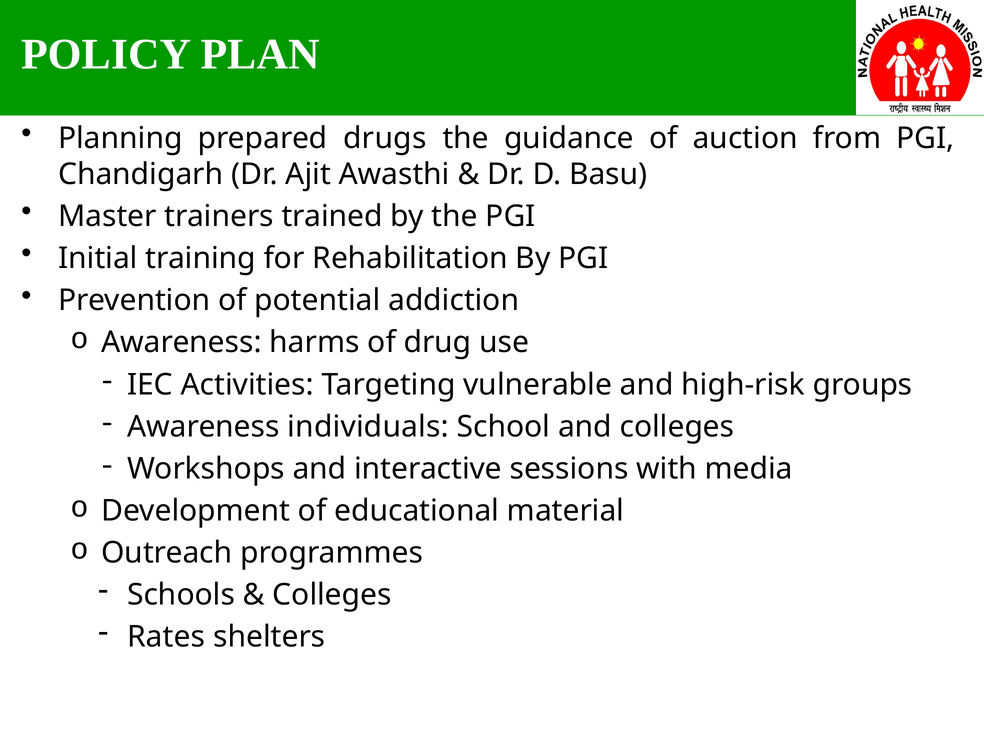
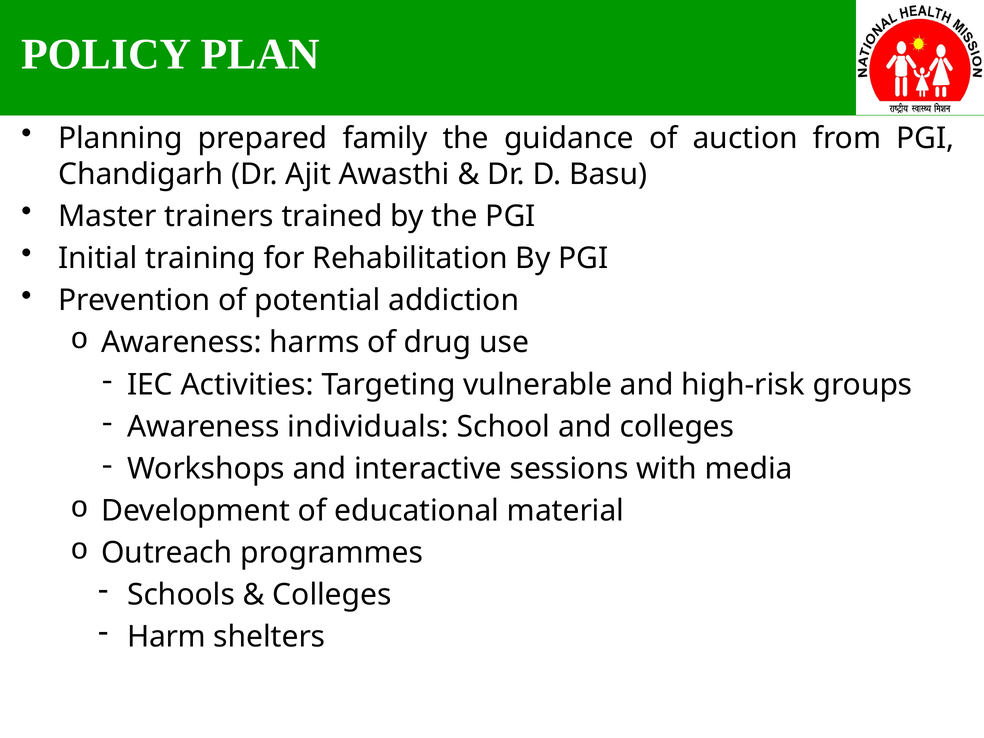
drugs: drugs -> family
Rates: Rates -> Harm
